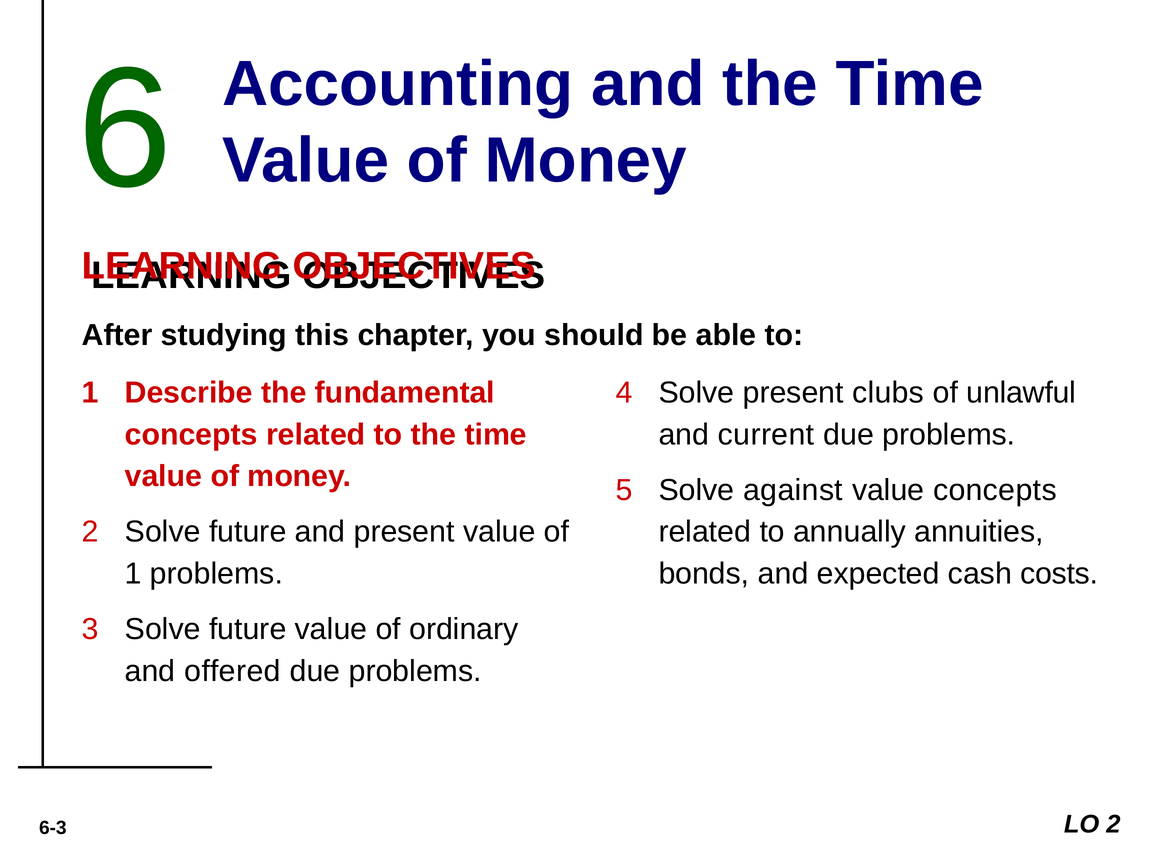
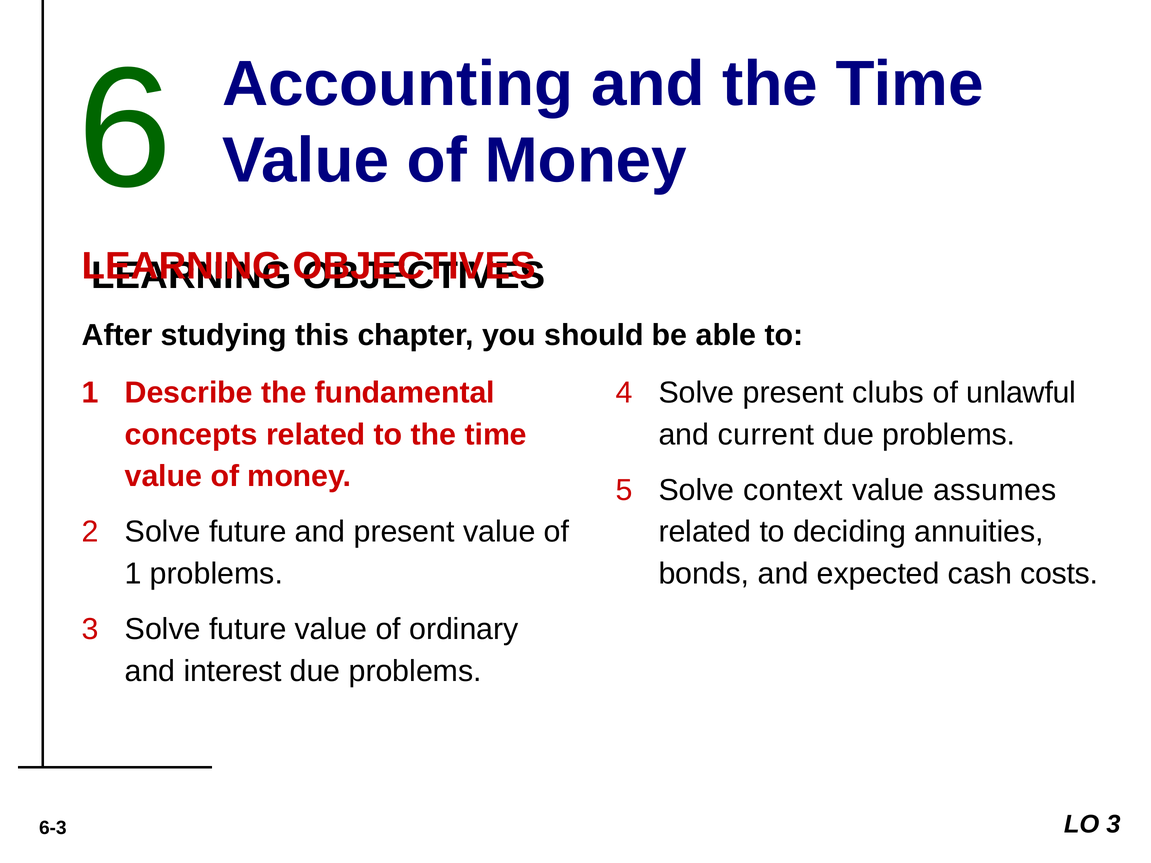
against: against -> context
value concepts: concepts -> assumes
annually: annually -> deciding
offered: offered -> interest
LO 2: 2 -> 3
